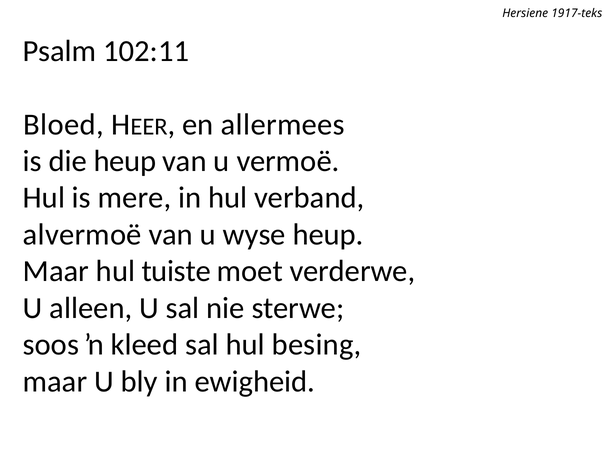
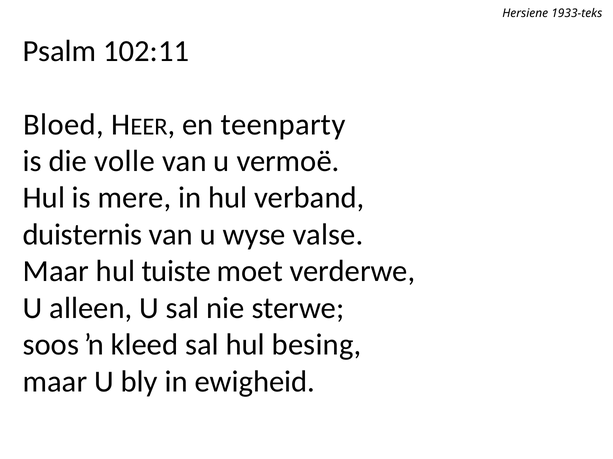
1917-teks: 1917-teks -> 1933-teks
allermees: allermees -> teenparty
die heup: heup -> volle
alvermoë: alvermoë -> duisternis
wyse heup: heup -> valse
